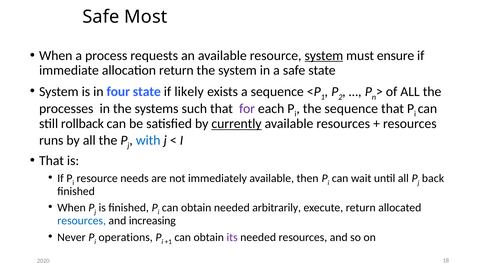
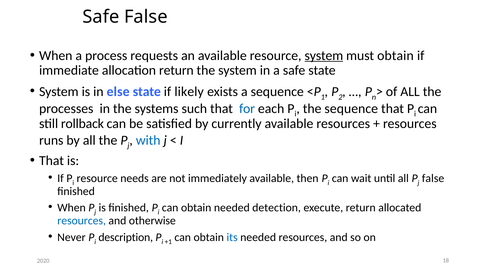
Safe Most: Most -> False
must ensure: ensure -> obtain
four: four -> else
for colour: purple -> blue
currently underline: present -> none
j back: back -> false
arbitrarily: arbitrarily -> detection
increasing: increasing -> otherwise
operations: operations -> description
its colour: purple -> blue
